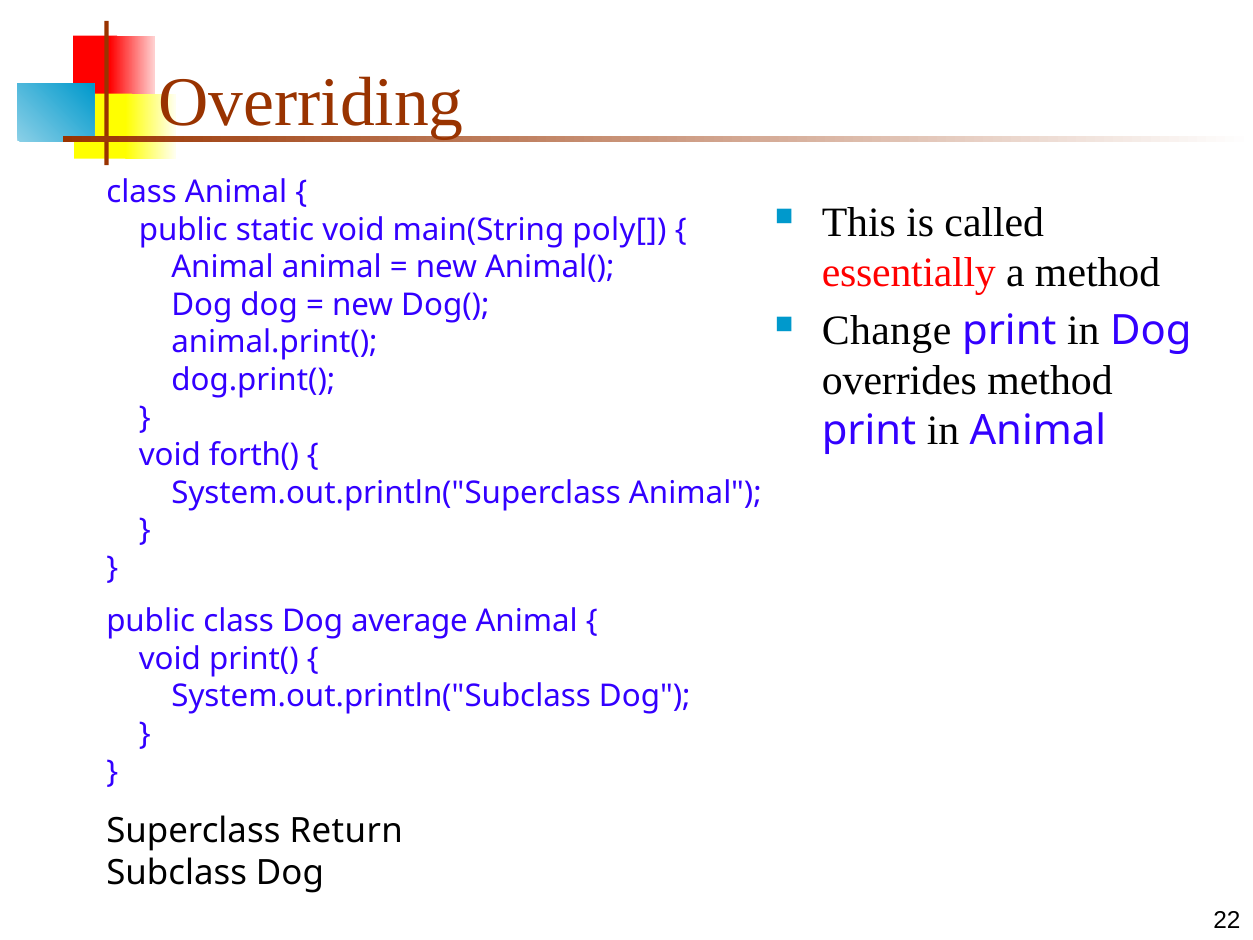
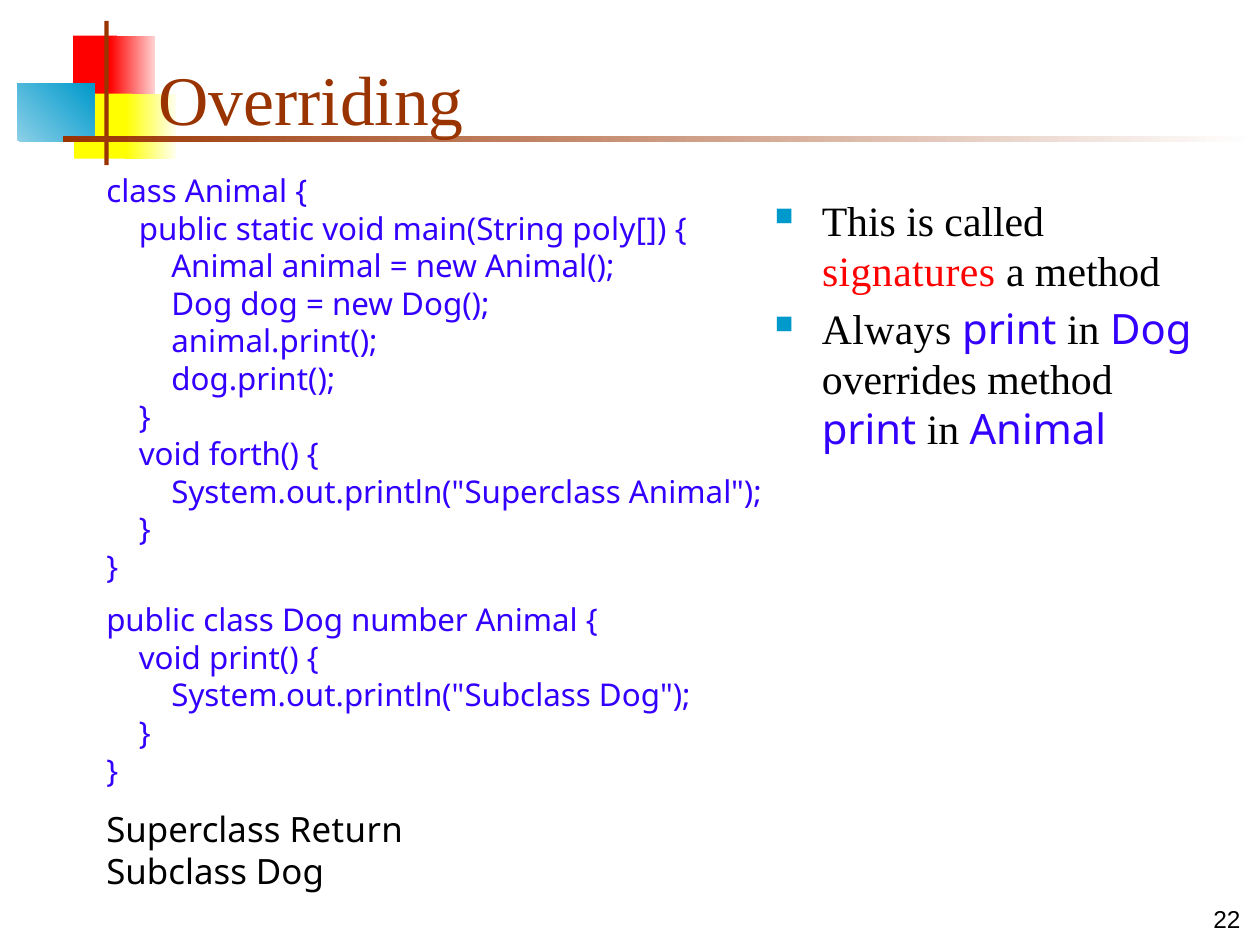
essentially: essentially -> signatures
Change: Change -> Always
average: average -> number
